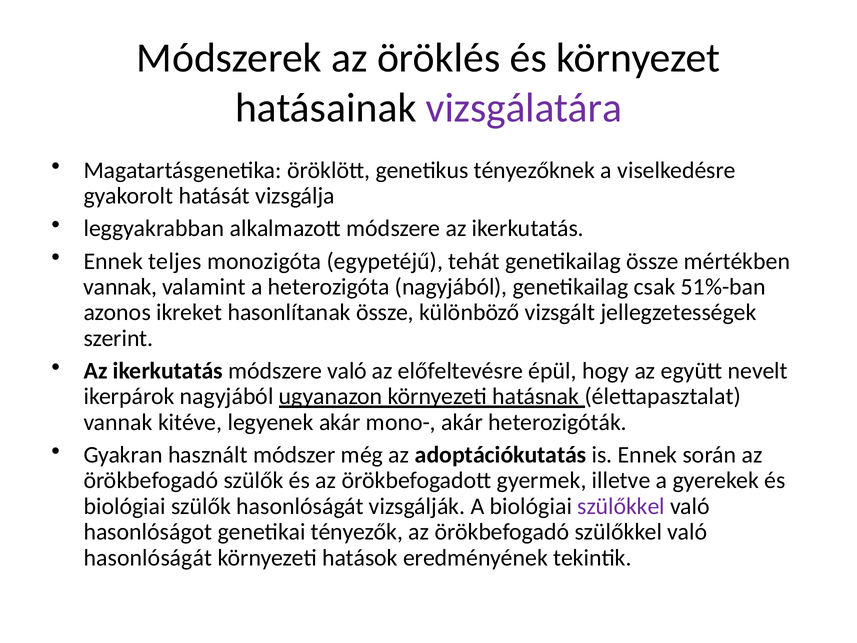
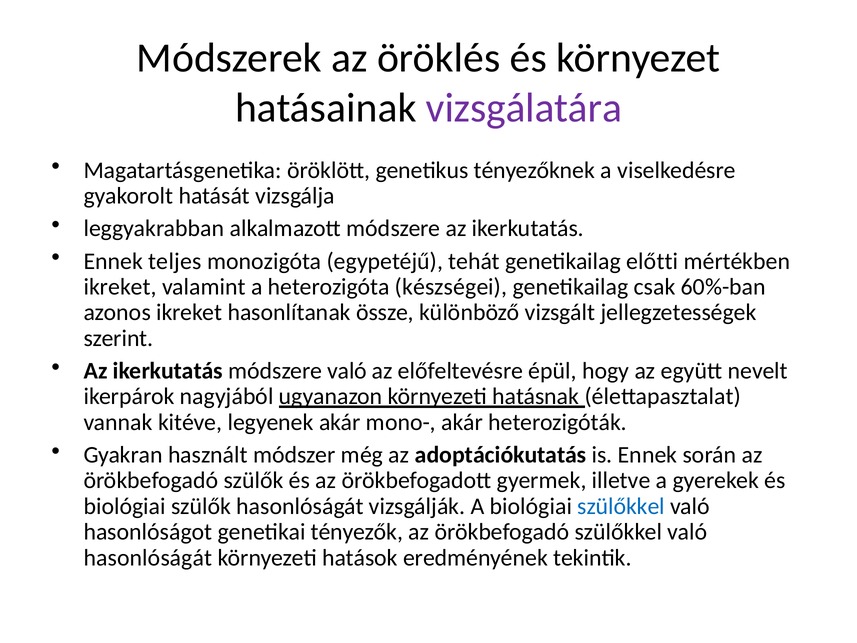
genetikailag össze: össze -> előtti
vannak at (120, 287): vannak -> ikreket
heterozigóta nagyjából: nagyjából -> készségei
51%-ban: 51%-ban -> 60%-ban
szülőkkel at (621, 506) colour: purple -> blue
